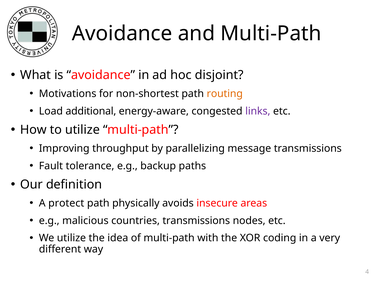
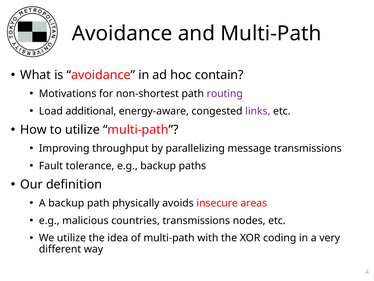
disjoint: disjoint -> contain
routing colour: orange -> purple
A protect: protect -> backup
